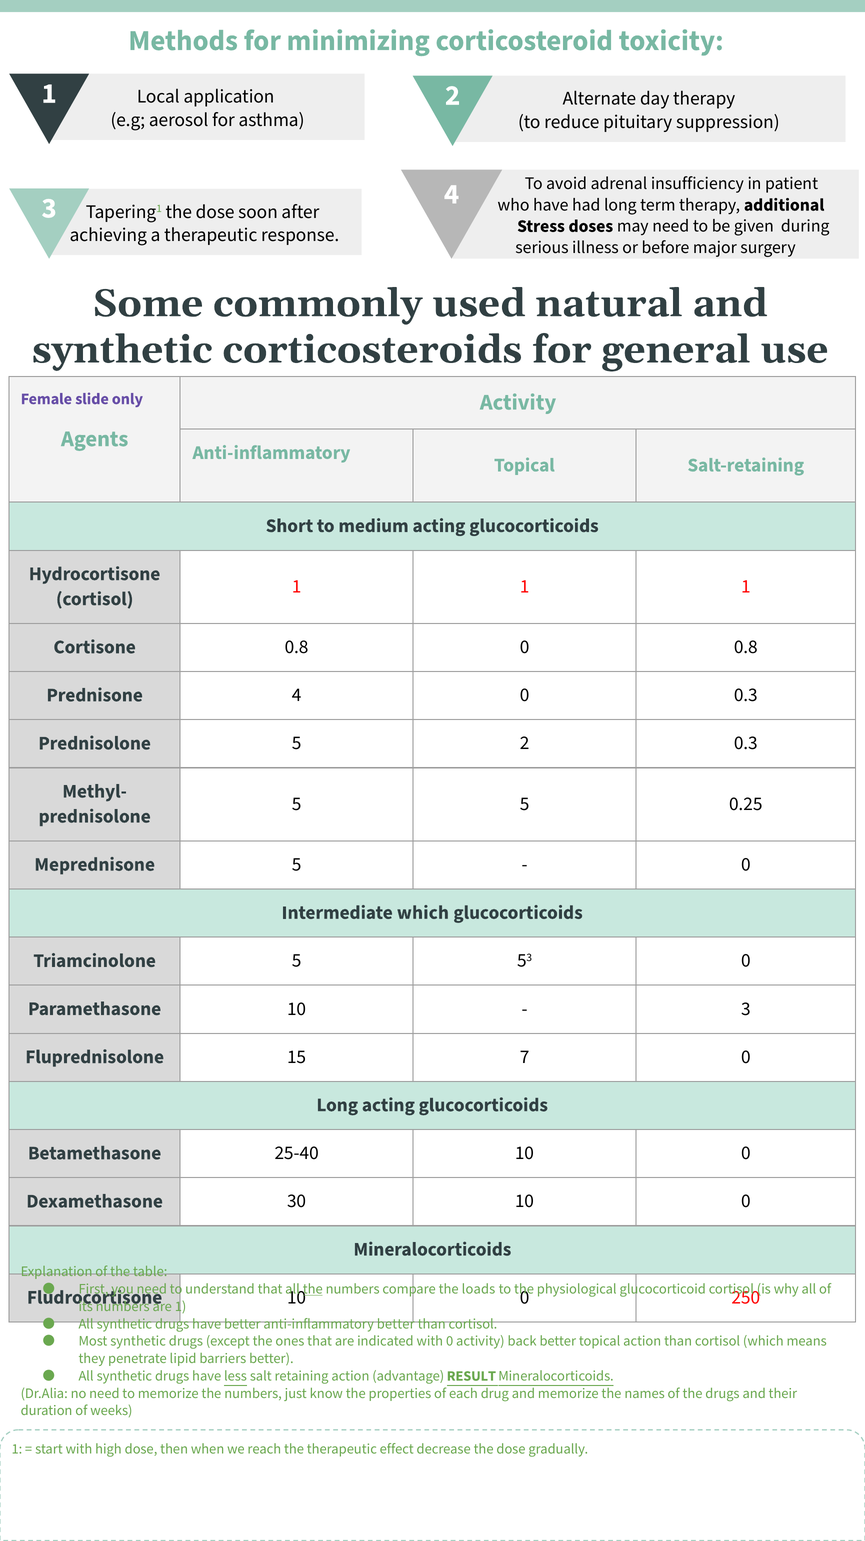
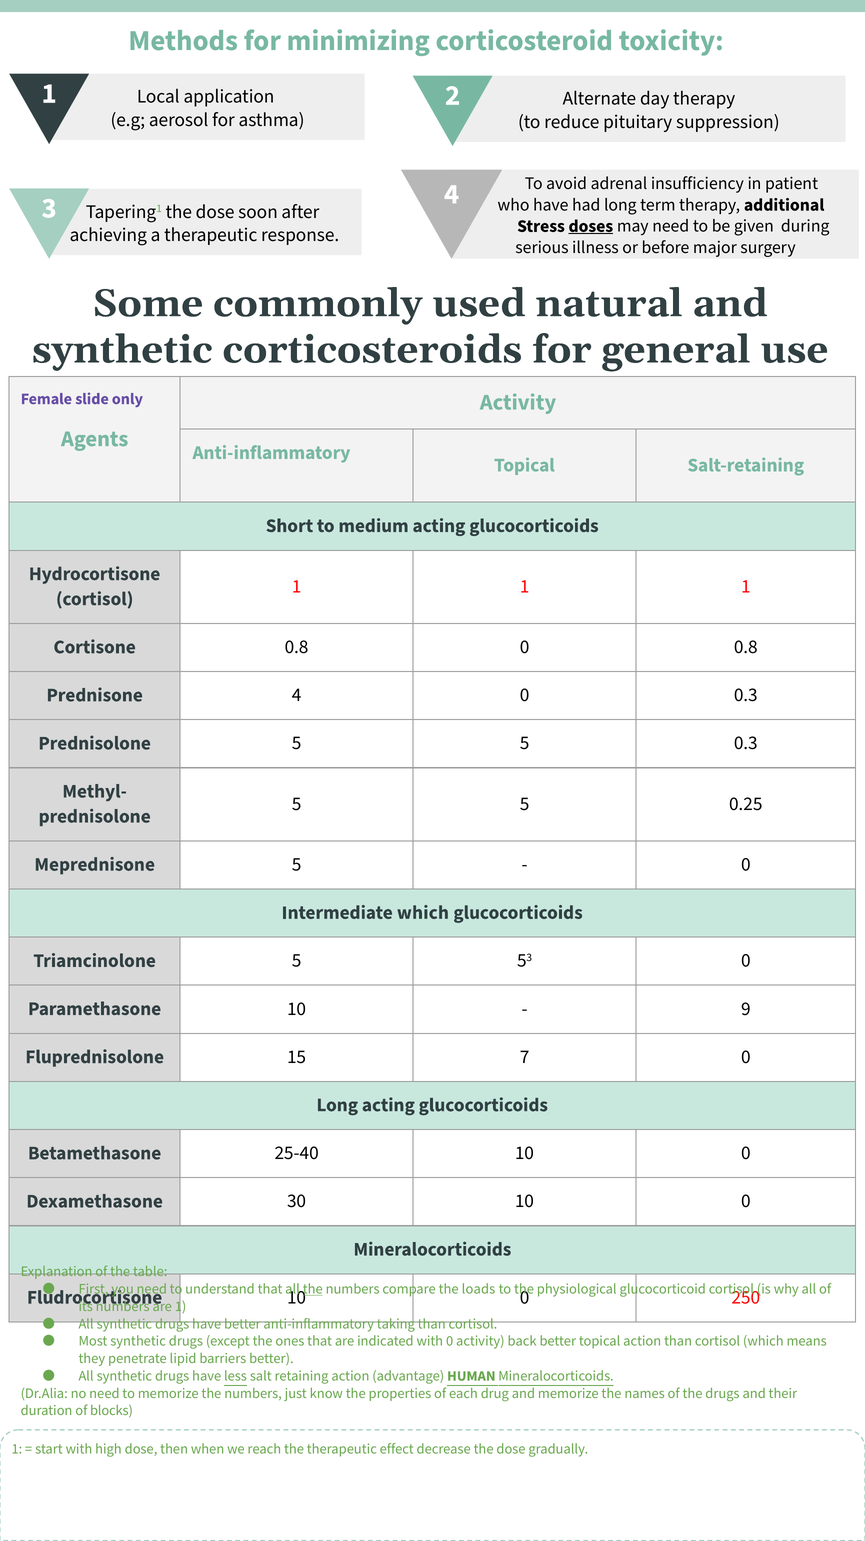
doses underline: none -> present
2 at (525, 743): 2 -> 5
3 at (746, 1009): 3 -> 9
anti-inflammatory better: better -> taking
RESULT: RESULT -> HUMAN
weeks: weeks -> blocks
